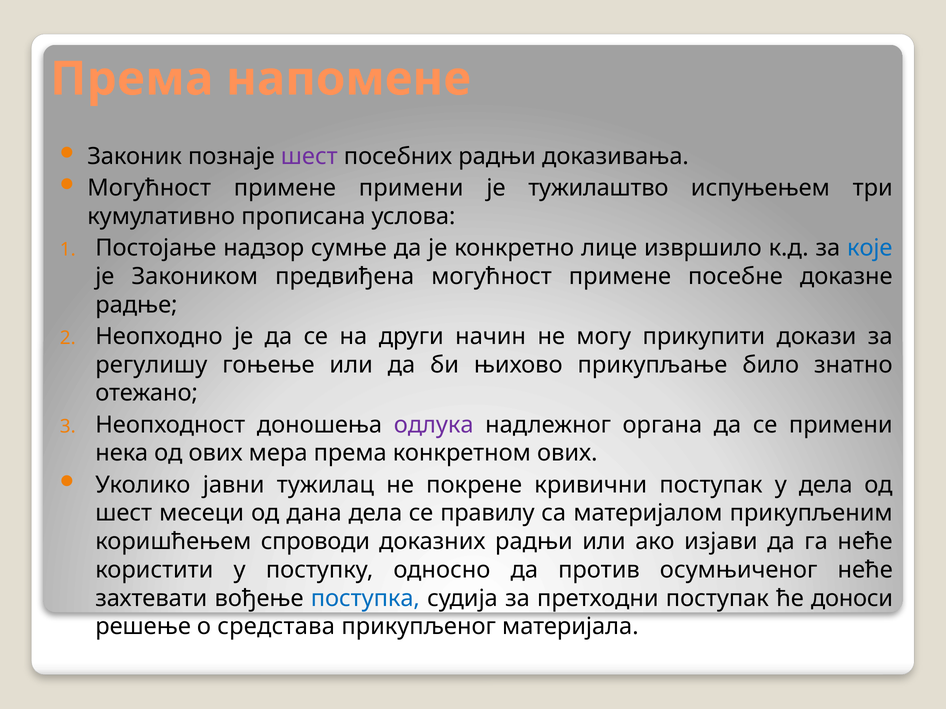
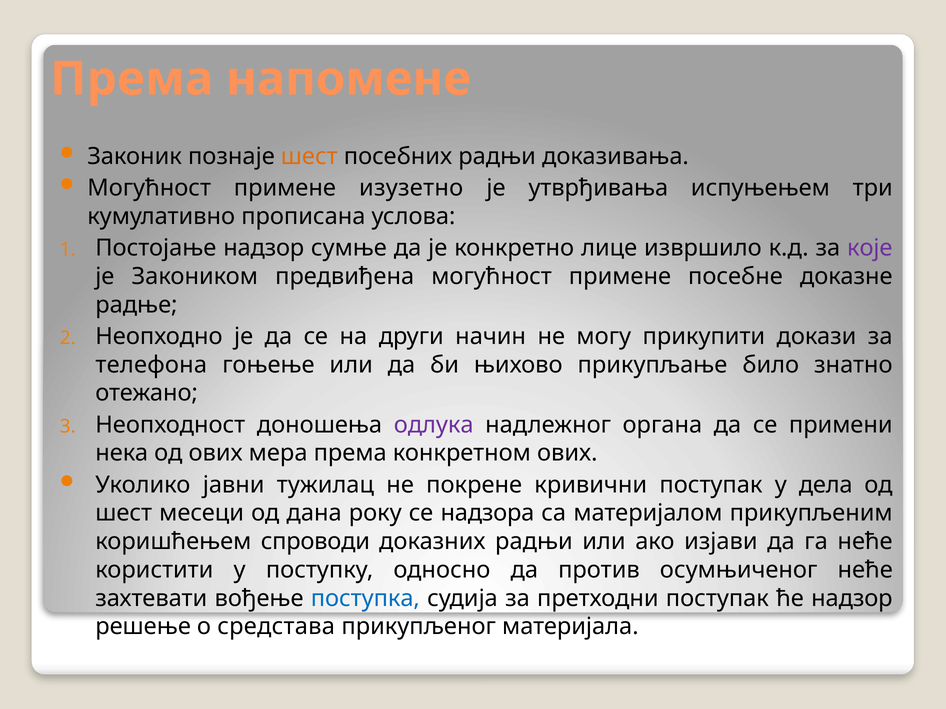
шест at (309, 157) colour: purple -> orange
примене примени: примени -> изузетно
тужилаштво: тужилаштво -> утврђивања
које colour: blue -> purple
регулишу: регулишу -> телефона
дана дела: дела -> року
правилу: правилу -> надзора
ће доноси: доноси -> надзор
